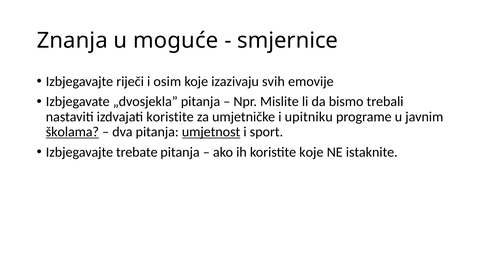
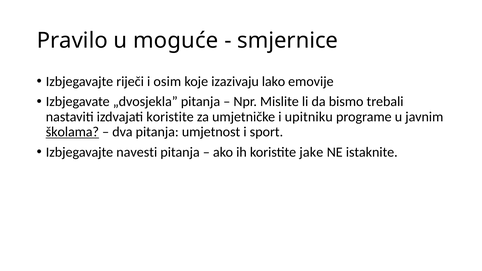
Znanja: Znanja -> Pravilo
svih: svih -> lako
umjetnost underline: present -> none
trebate: trebate -> navesti
koristite koje: koje -> jake
